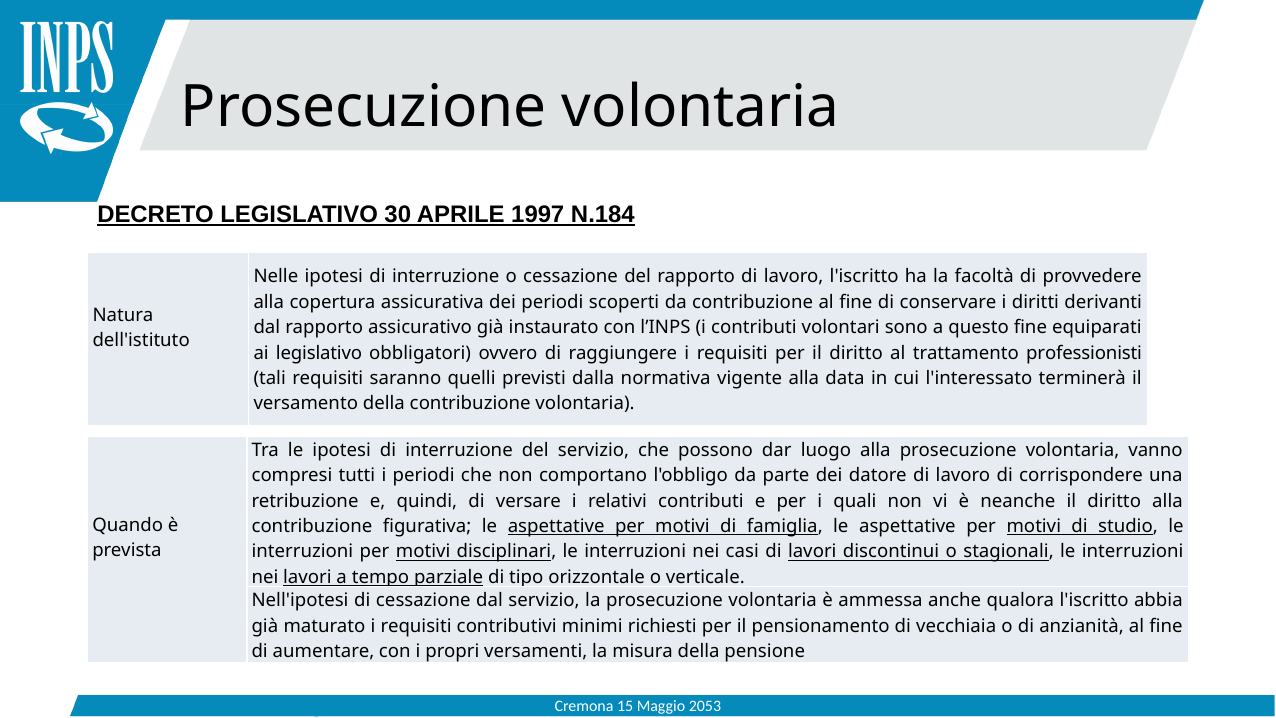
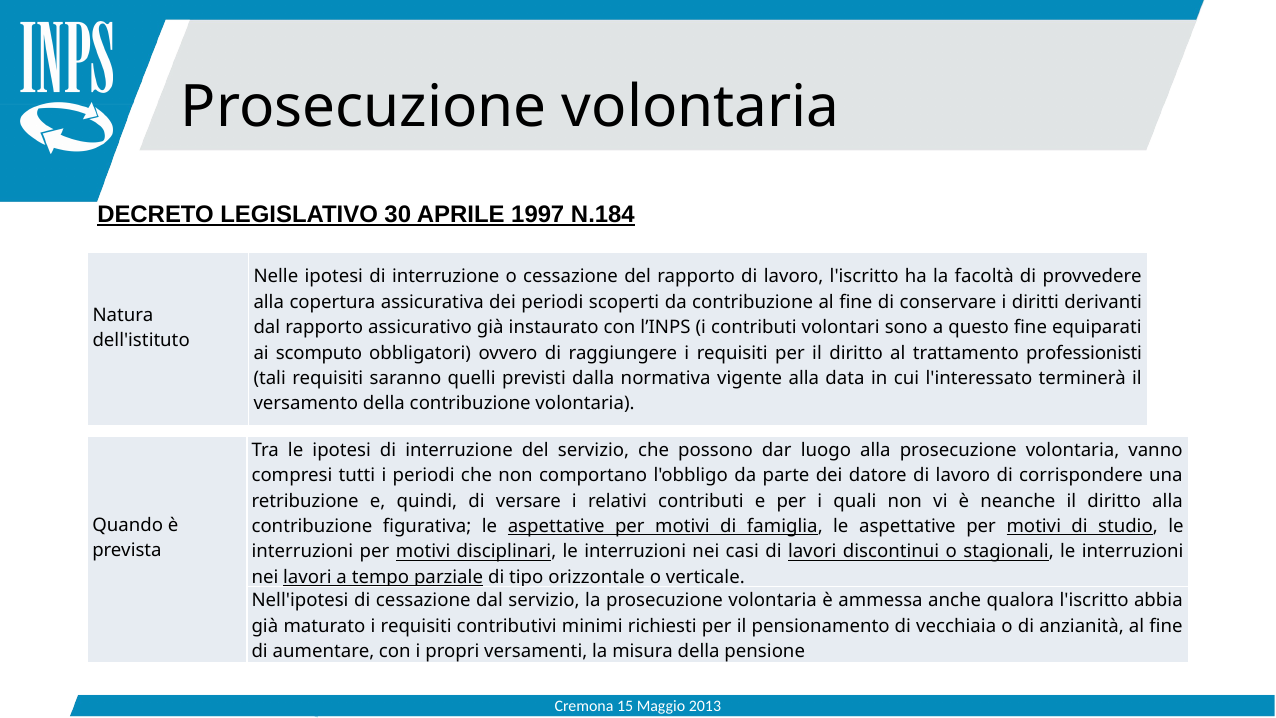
ai legislativo: legislativo -> scomputo
2053: 2053 -> 2013
